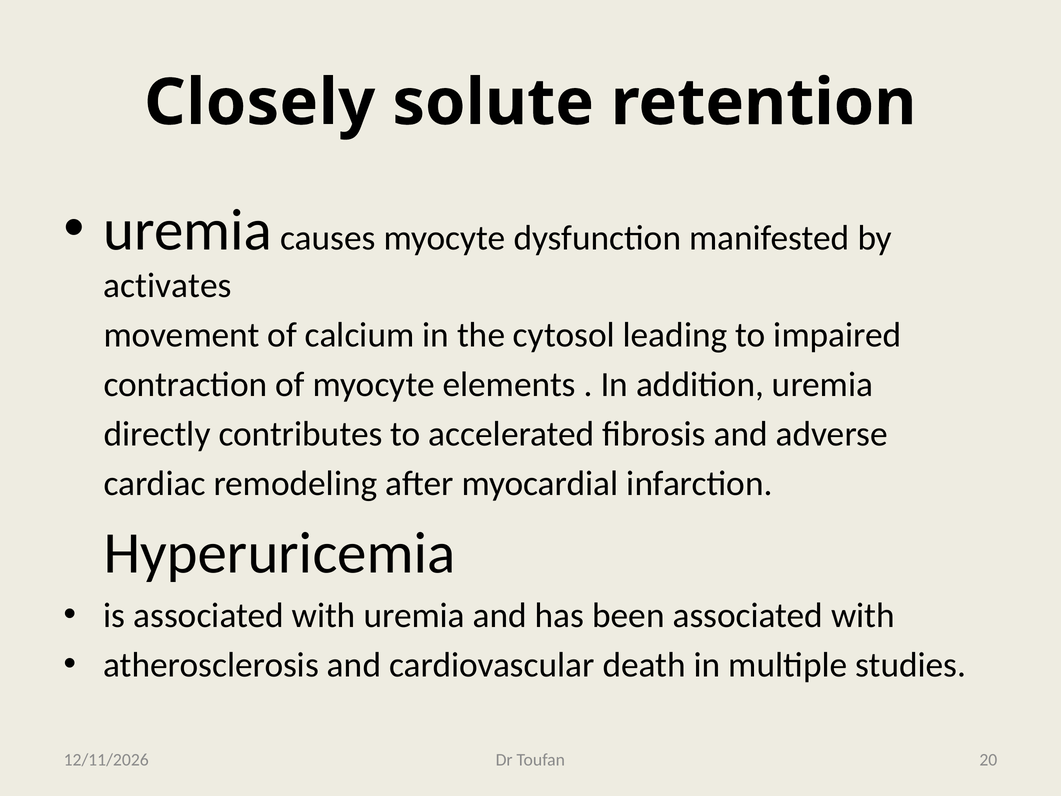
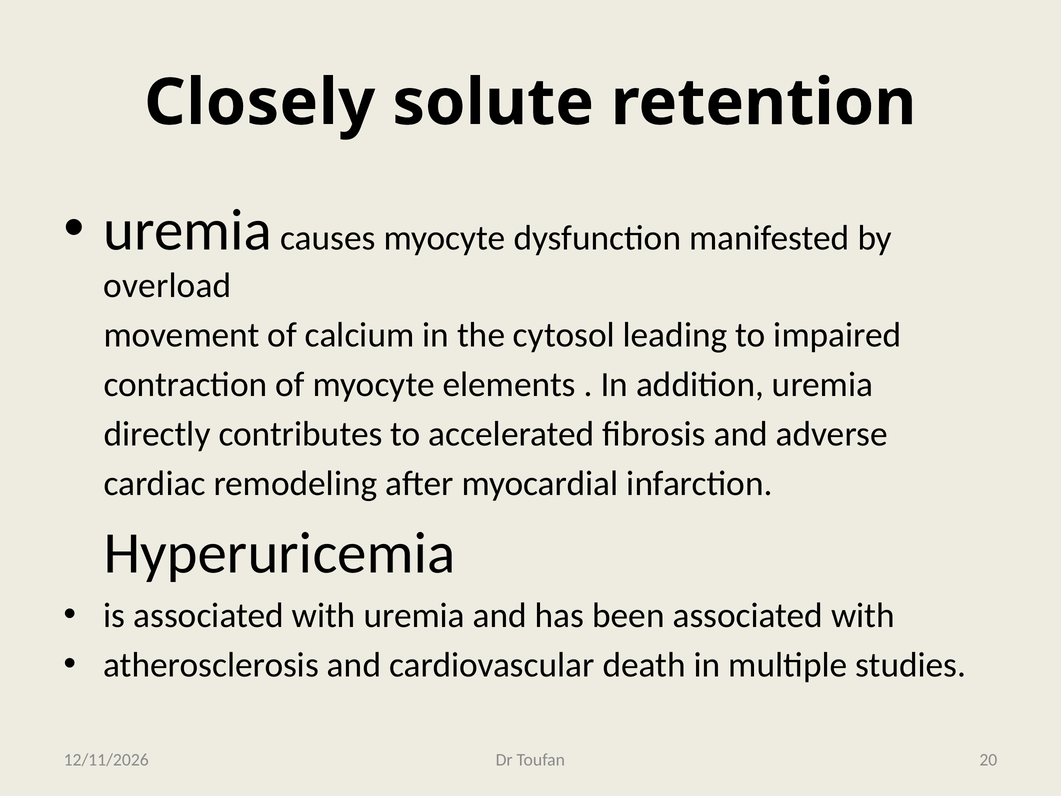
activates: activates -> overload
